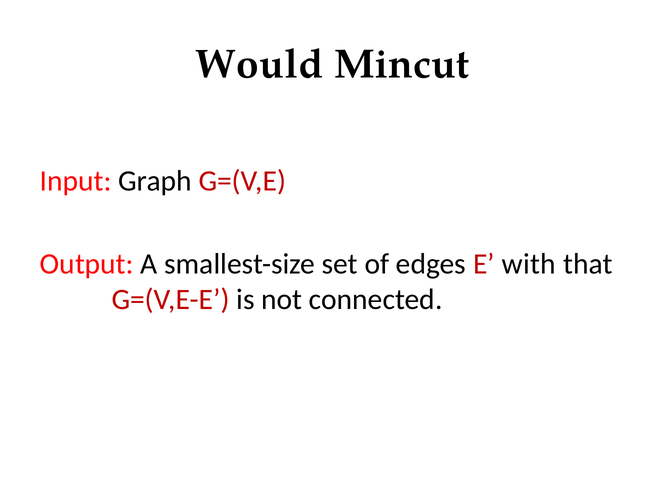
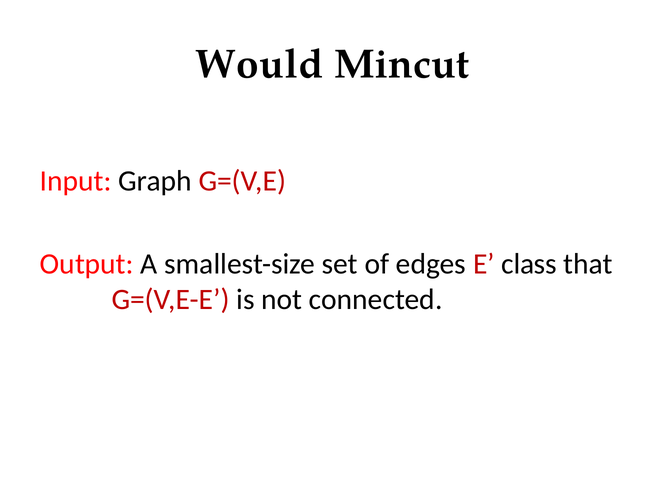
with: with -> class
